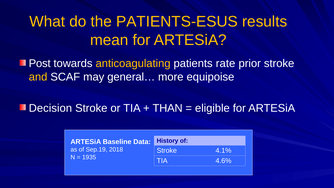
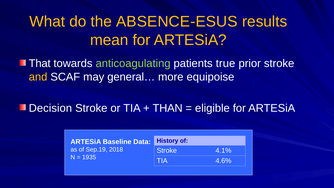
PATIENTS-ESUS: PATIENTS-ESUS -> ABSENCE-ESUS
Post: Post -> That
anticoagulating colour: yellow -> light green
rate: rate -> true
